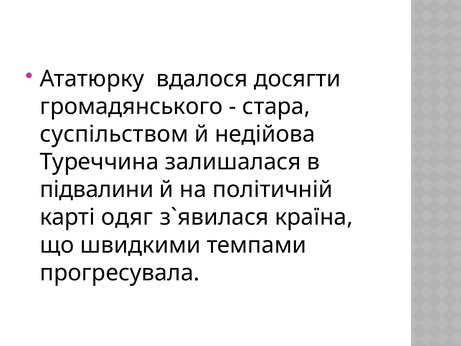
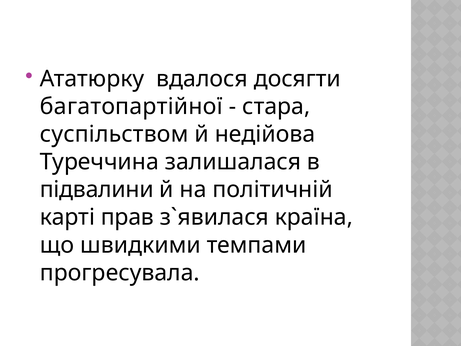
громадянського: громадянського -> багатопартійної
одяг: одяг -> прав
